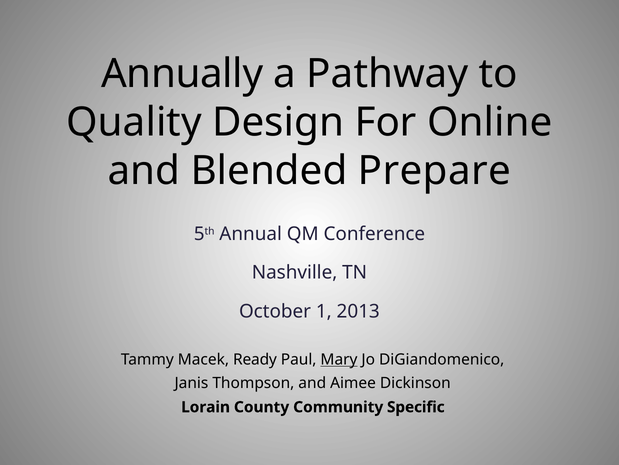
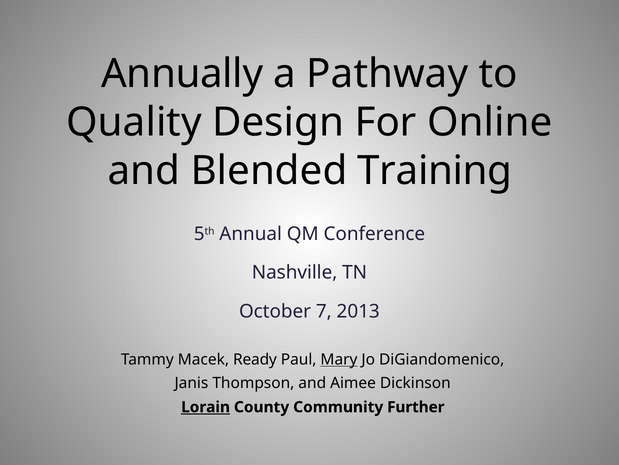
Prepare: Prepare -> Training
1: 1 -> 7
Lorain underline: none -> present
Specific: Specific -> Further
